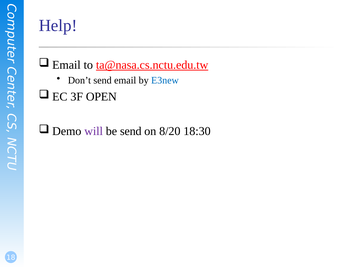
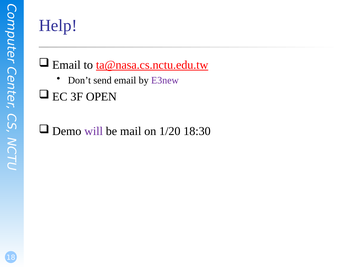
E3new colour: blue -> purple
be send: send -> mail
8/20: 8/20 -> 1/20
